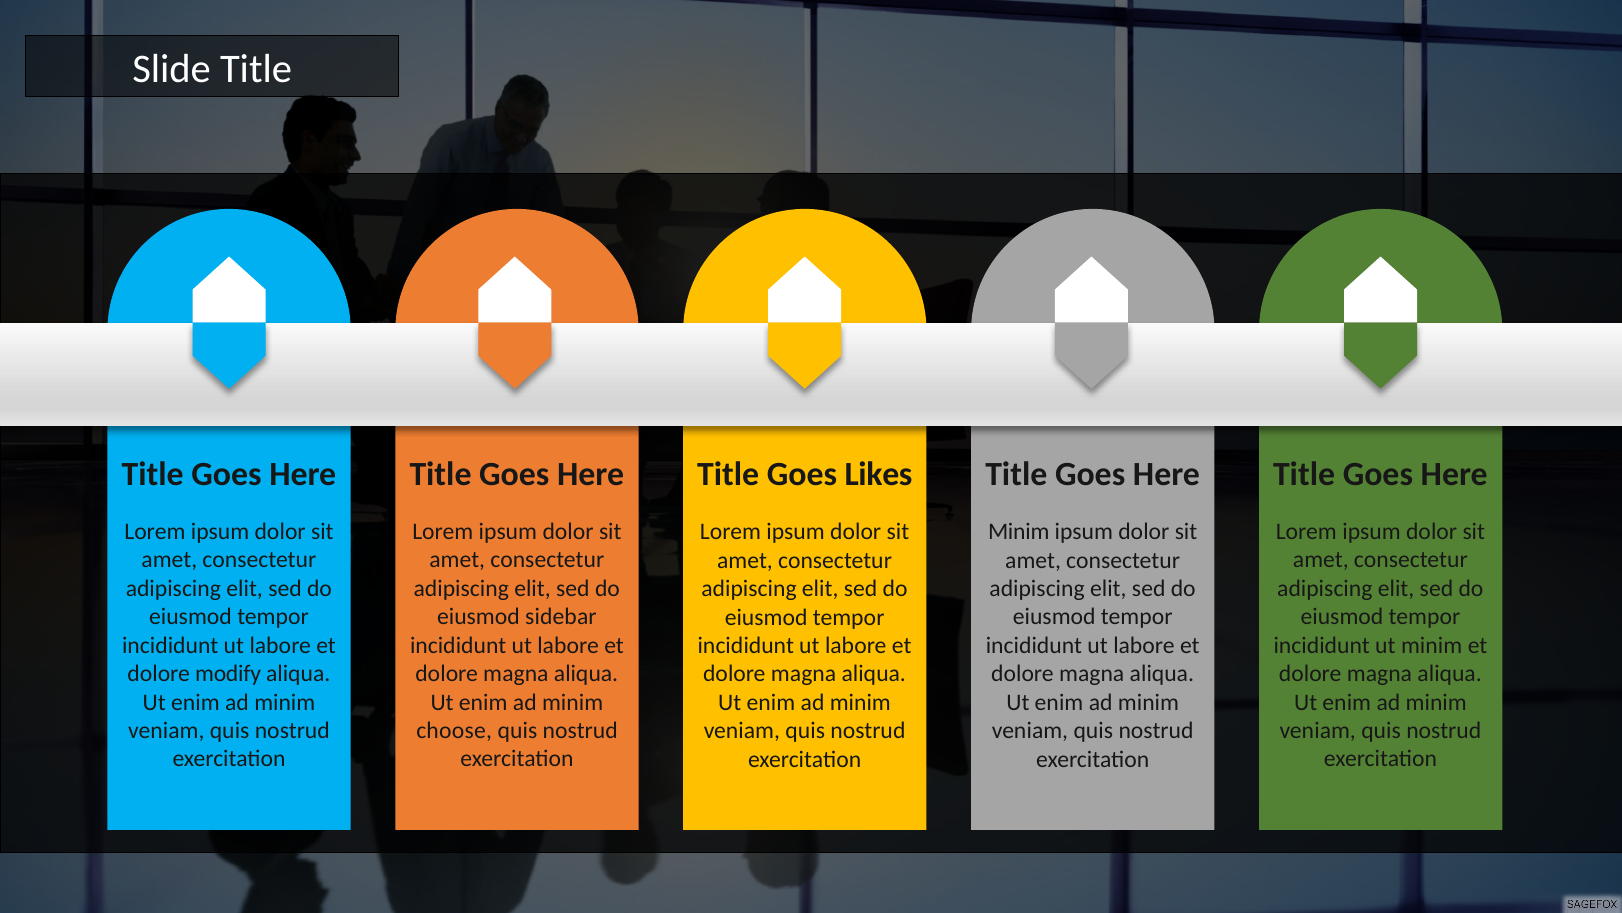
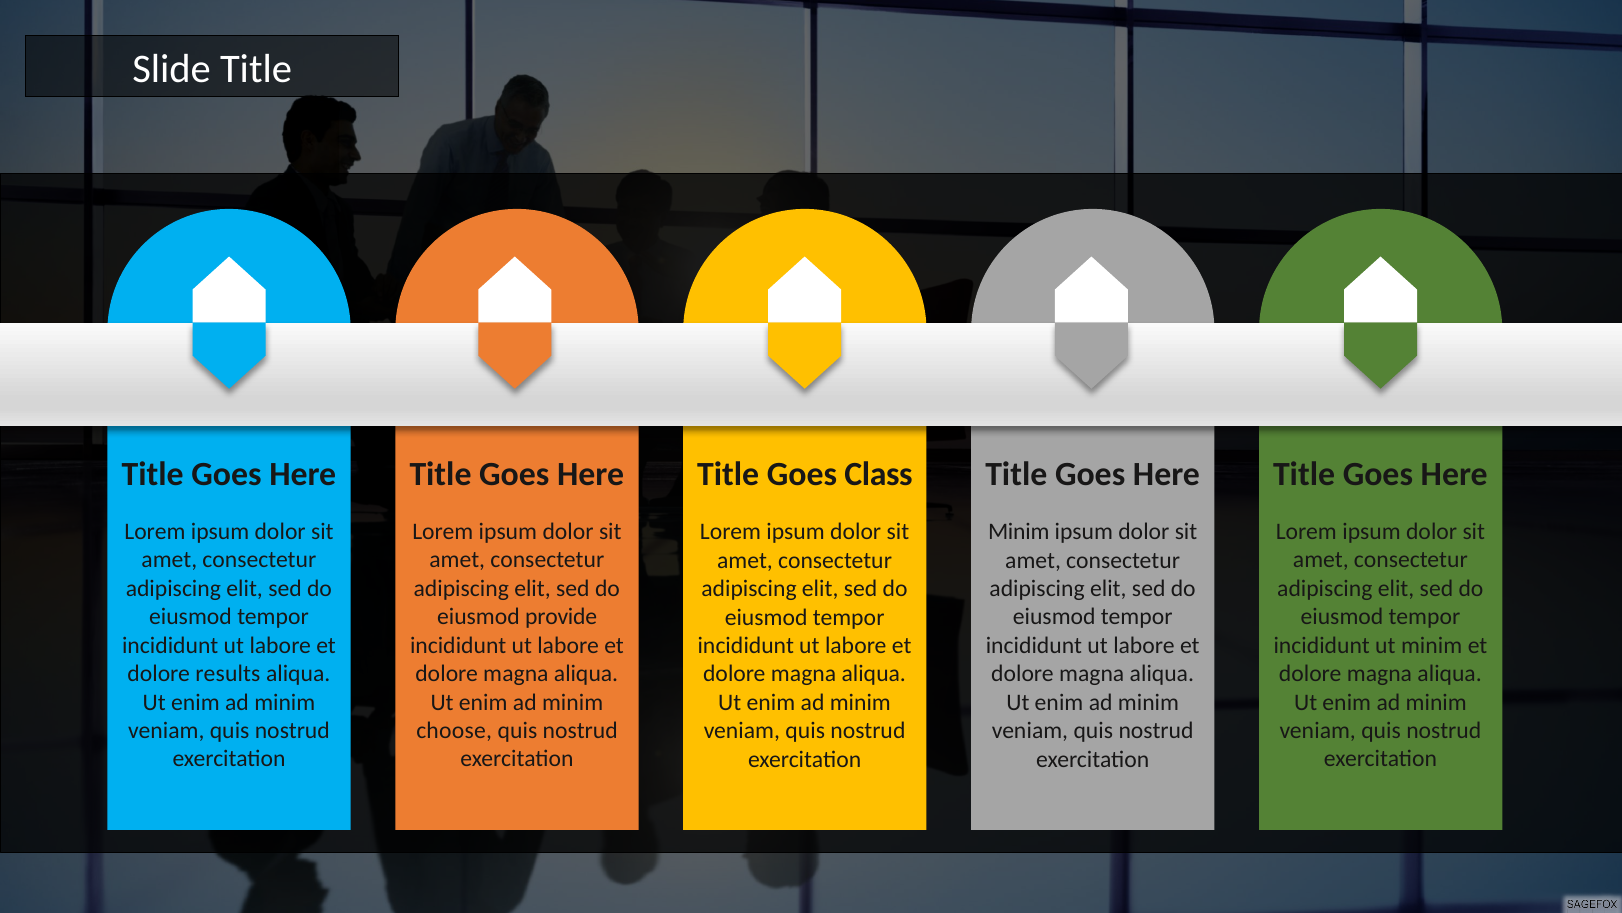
Likes: Likes -> Class
sidebar: sidebar -> provide
modify: modify -> results
